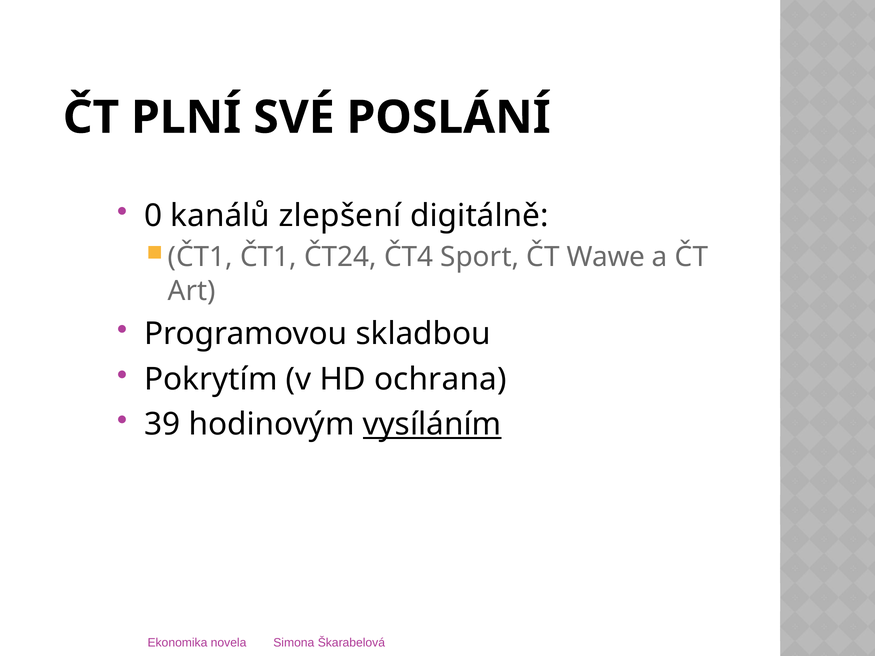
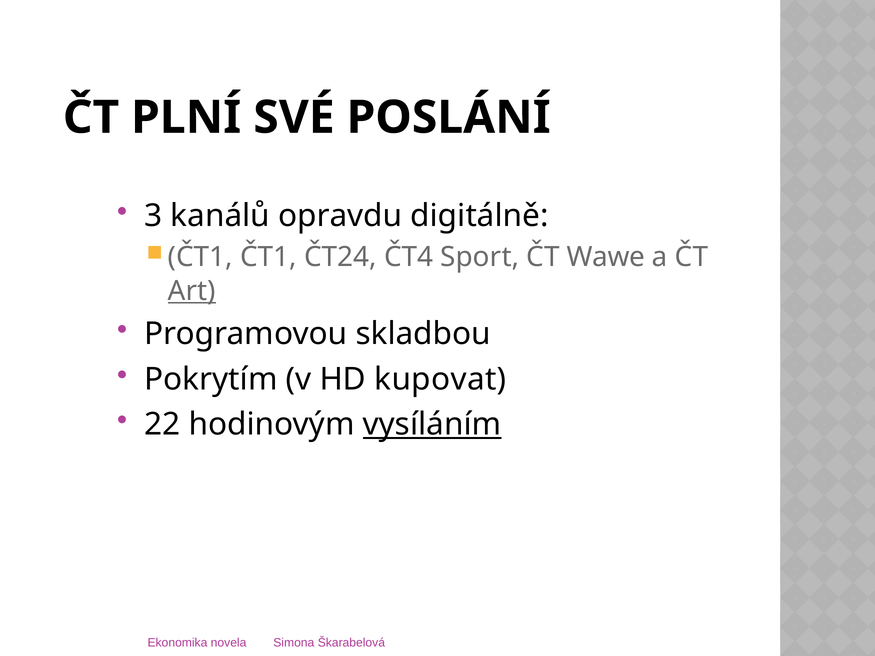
0: 0 -> 3
zlepšení: zlepšení -> opravdu
Art underline: none -> present
ochrana: ochrana -> kupovat
39: 39 -> 22
